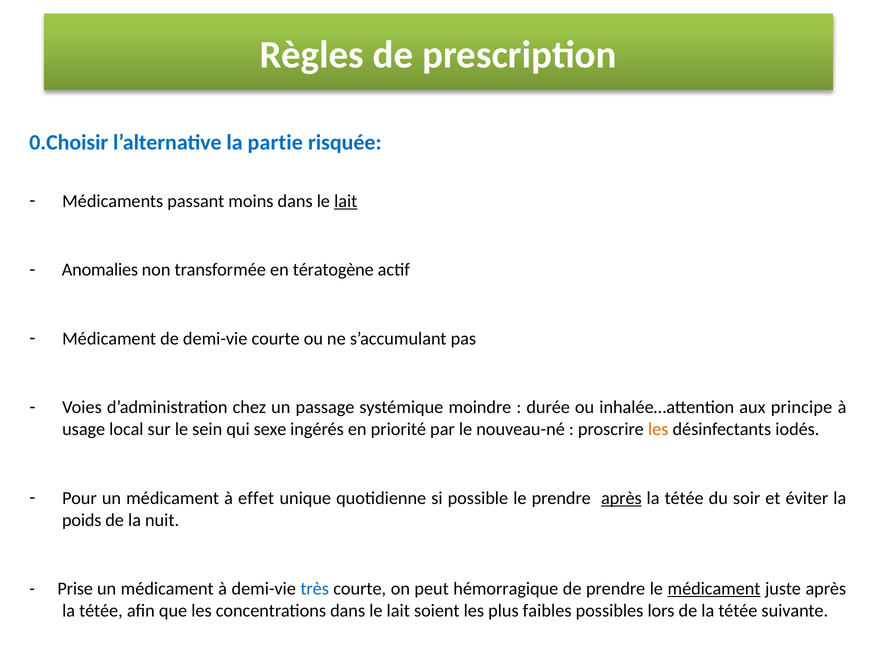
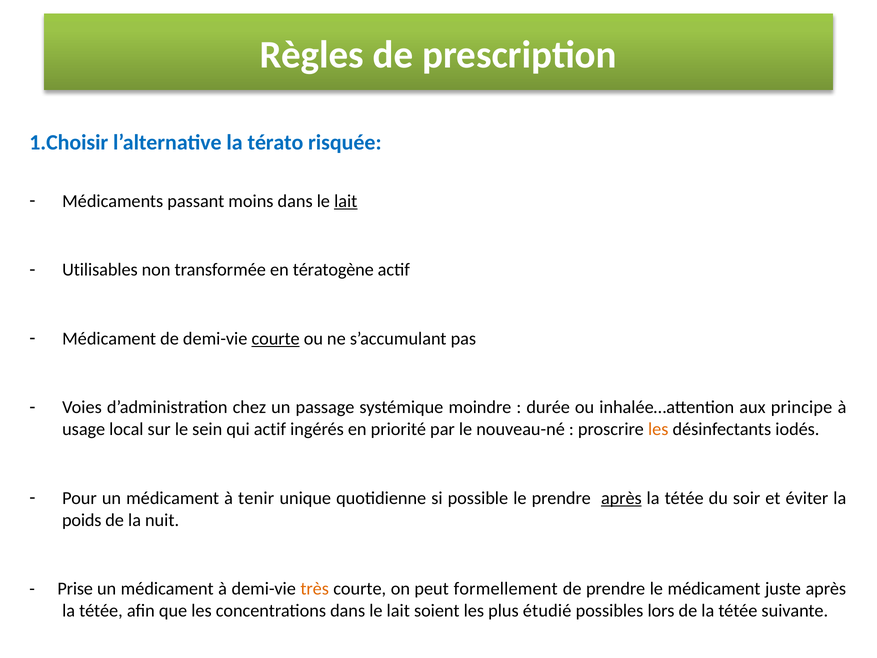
0.Choisir: 0.Choisir -> 1.Choisir
partie: partie -> térato
Anomalies: Anomalies -> Utilisables
courte at (276, 339) underline: none -> present
qui sexe: sexe -> actif
effet: effet -> tenir
très colour: blue -> orange
hémorragique: hémorragique -> formellement
médicament at (714, 589) underline: present -> none
faibles: faibles -> étudié
